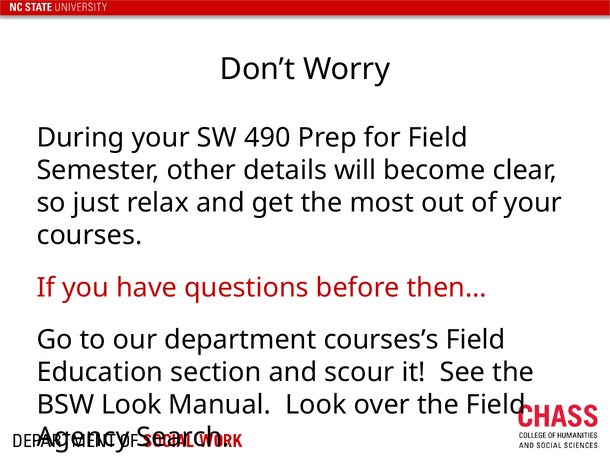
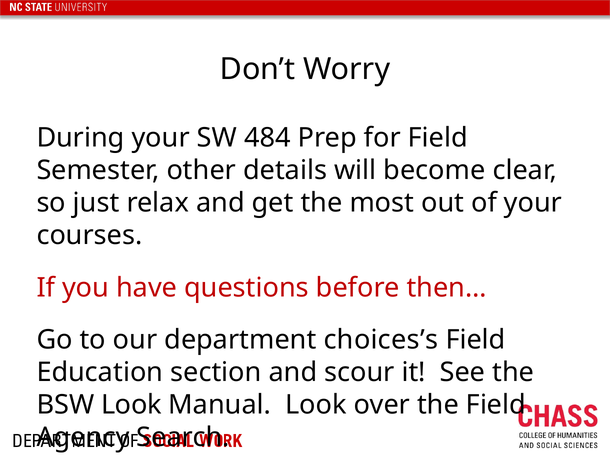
490: 490 -> 484
courses’s: courses’s -> choices’s
